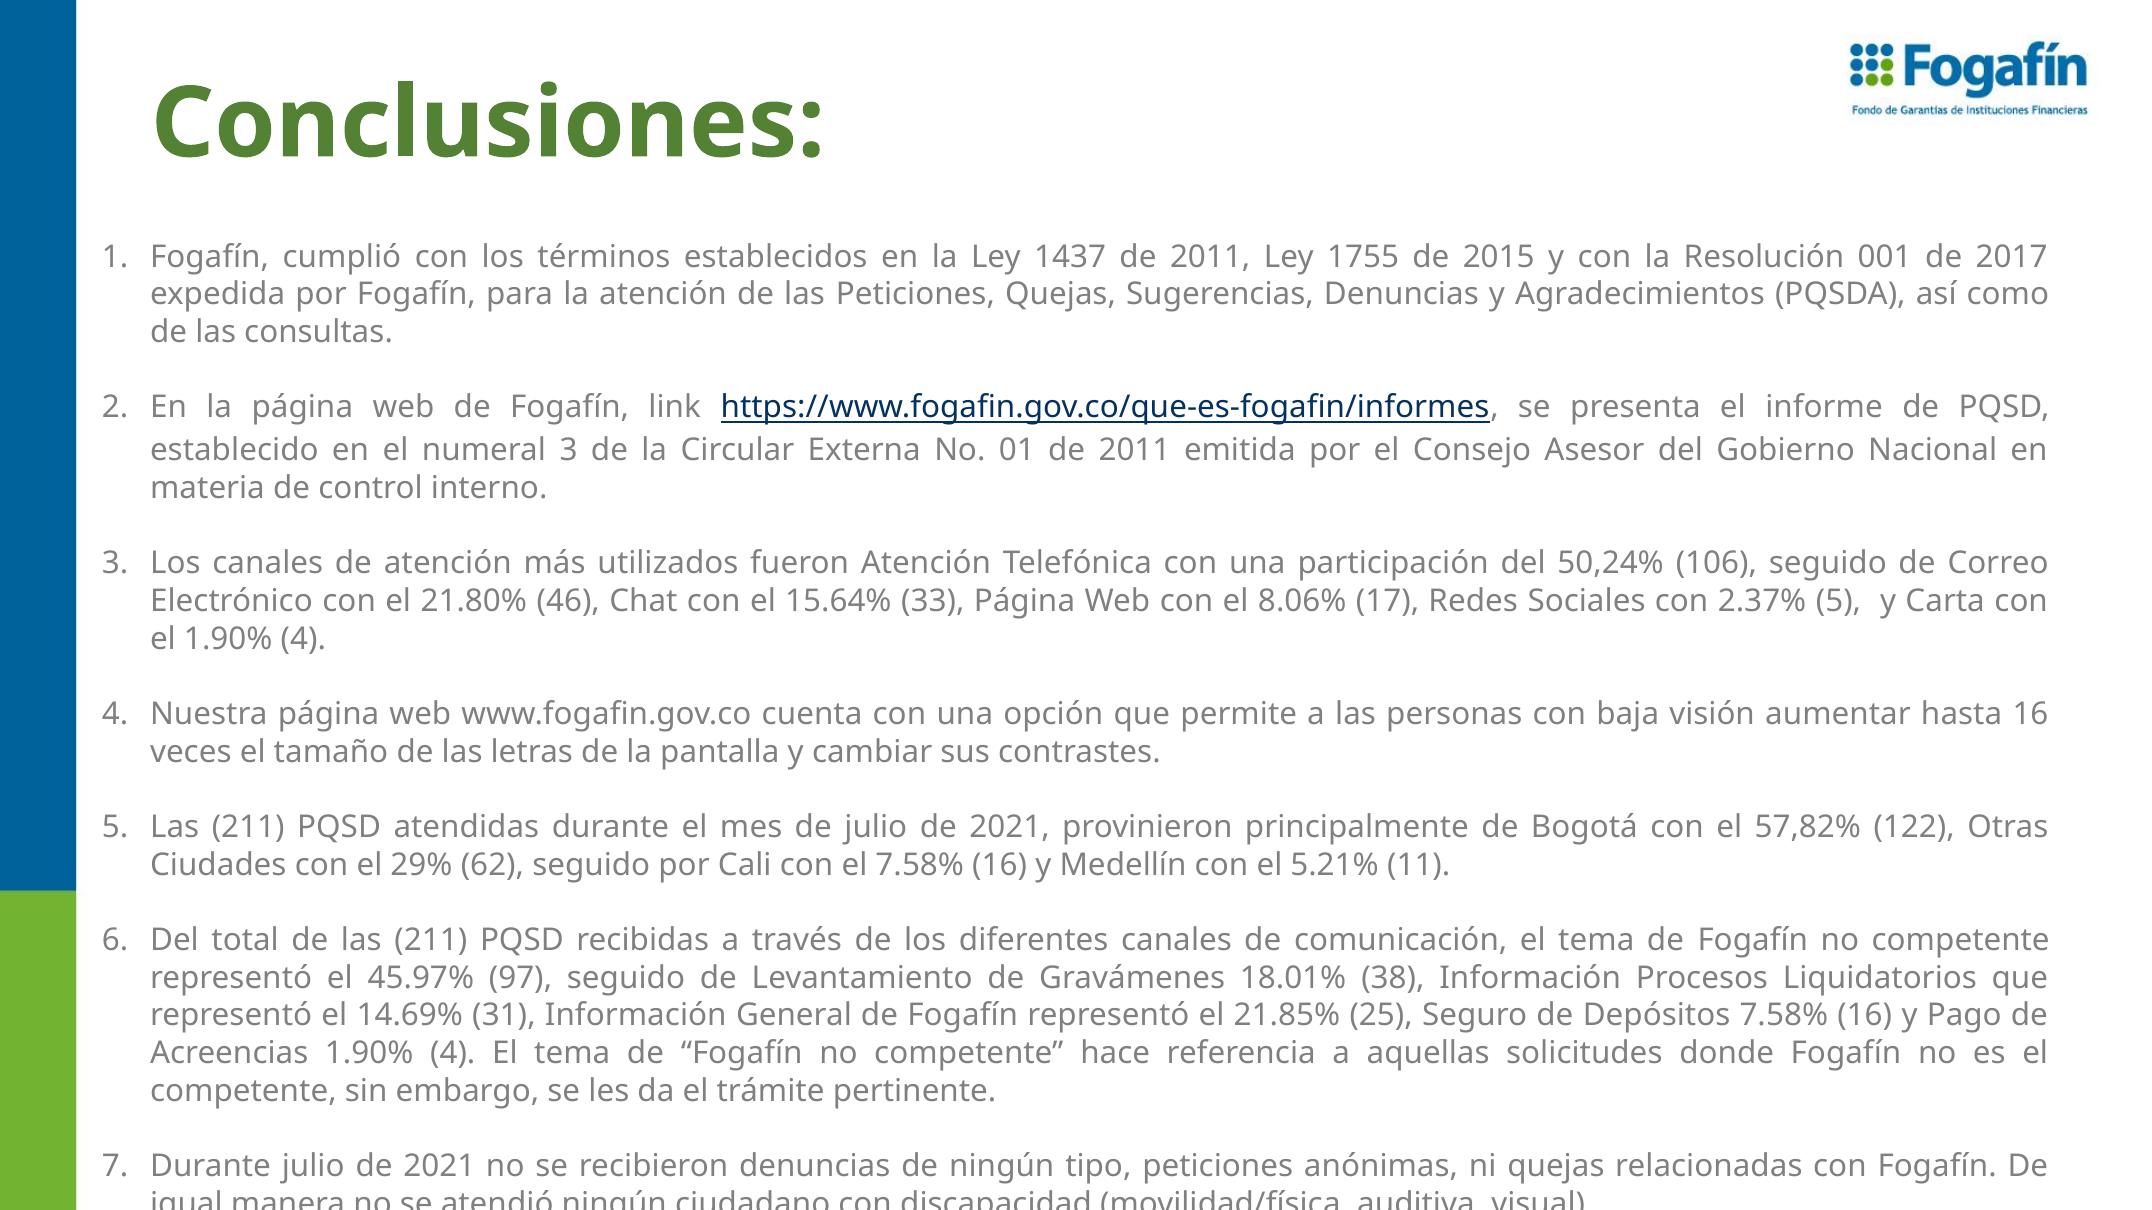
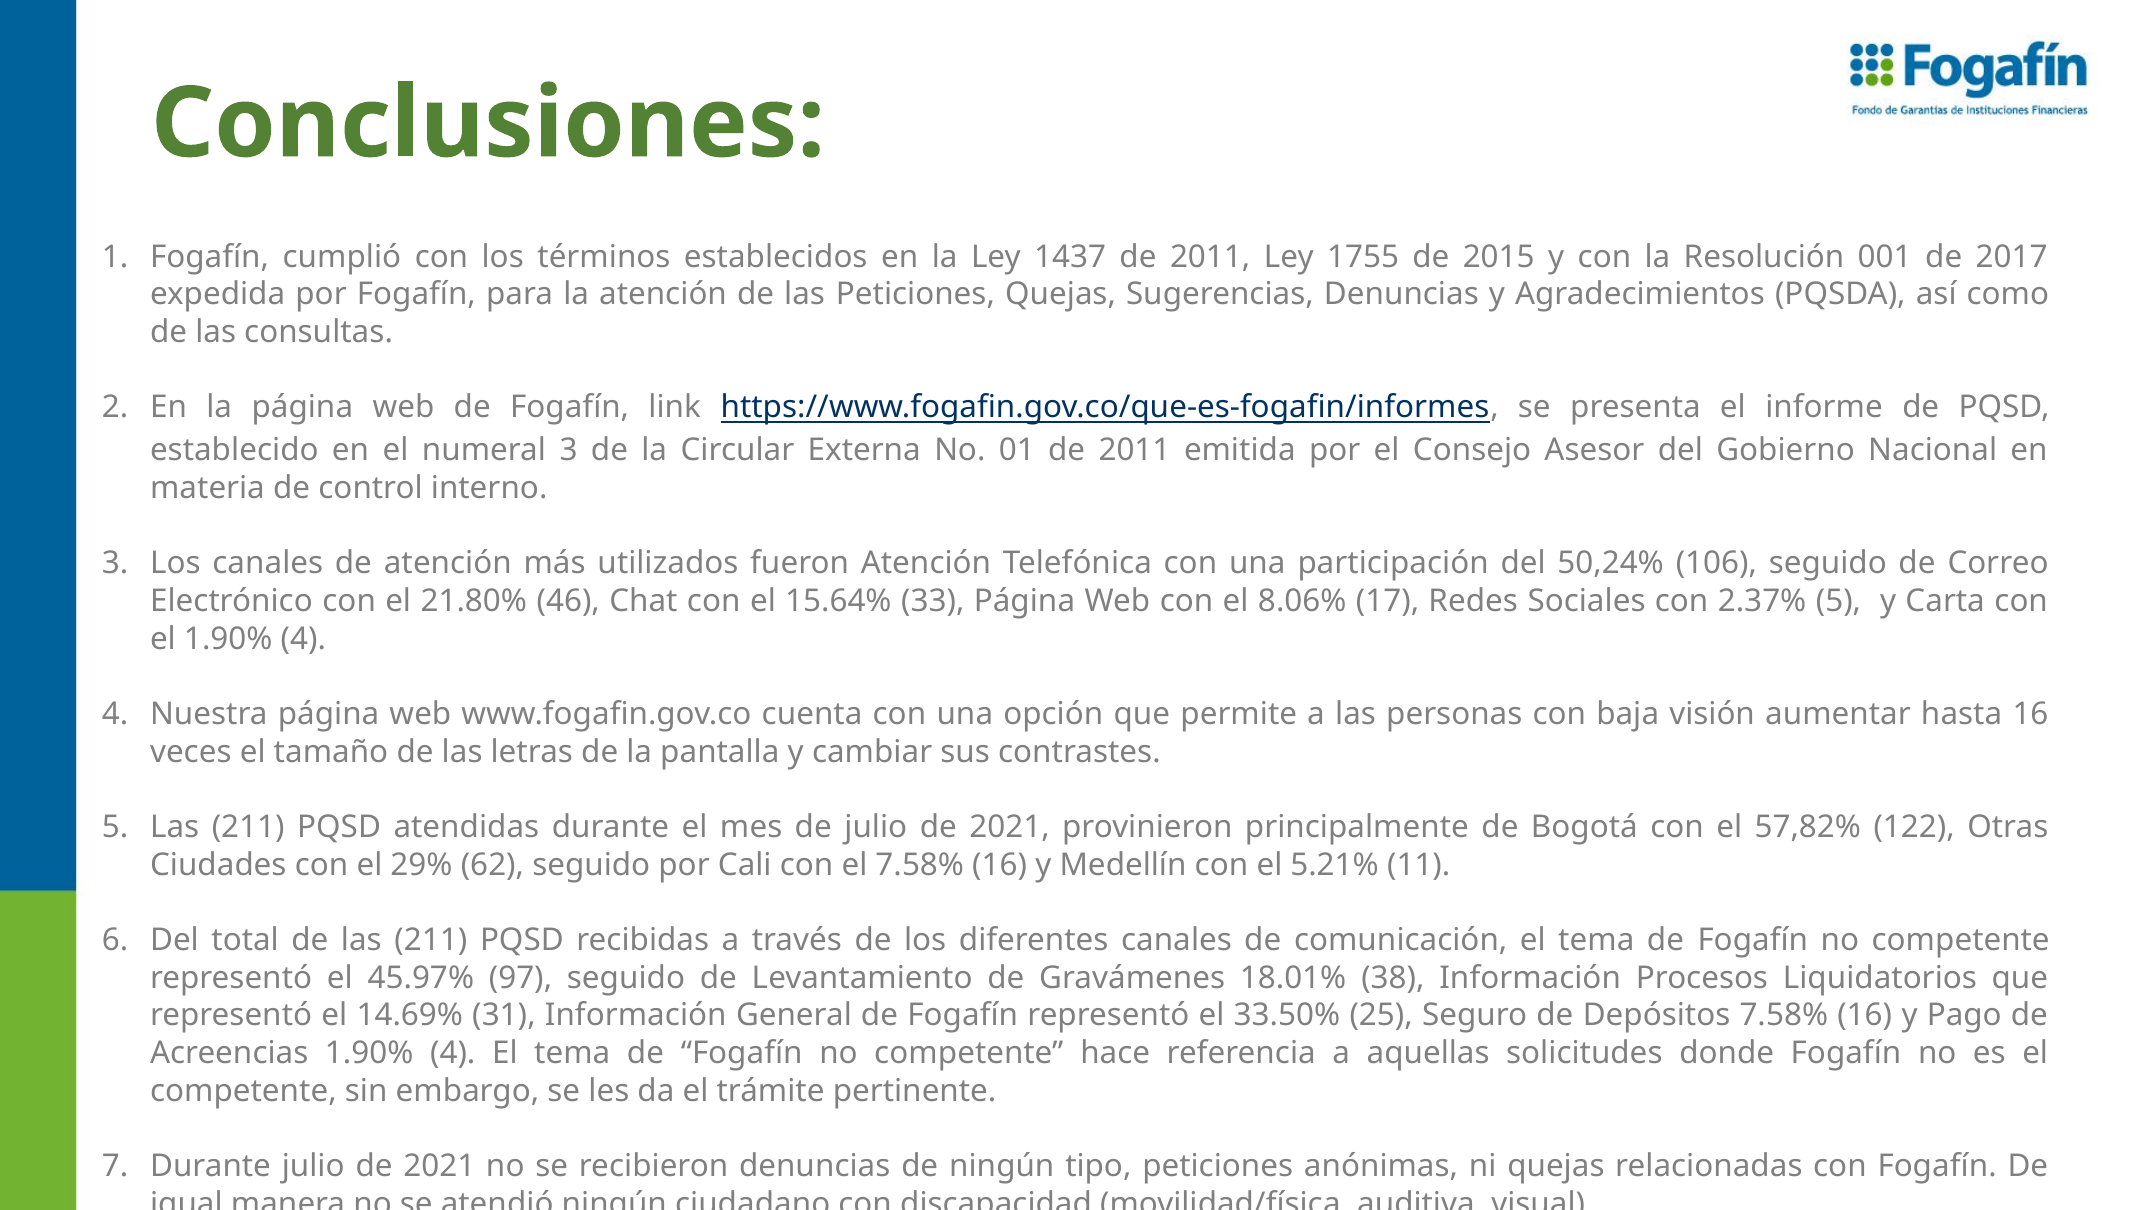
21.85%: 21.85% -> 33.50%
